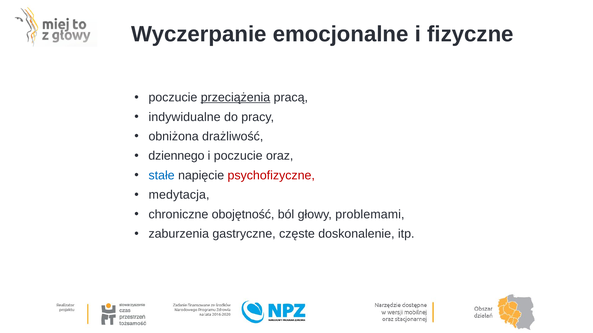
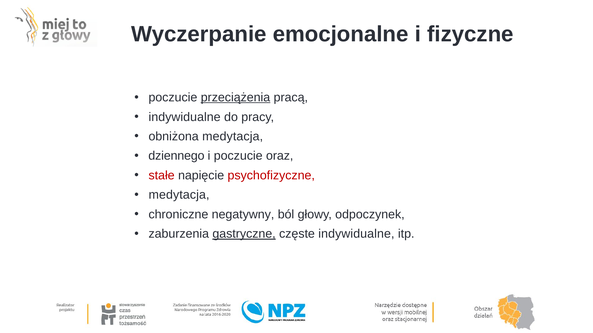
obniżona drażliwość: drażliwość -> medytacja
stałe colour: blue -> red
obojętność: obojętność -> negatywny
problemami: problemami -> odpoczynek
gastryczne underline: none -> present
częste doskonalenie: doskonalenie -> indywidualne
